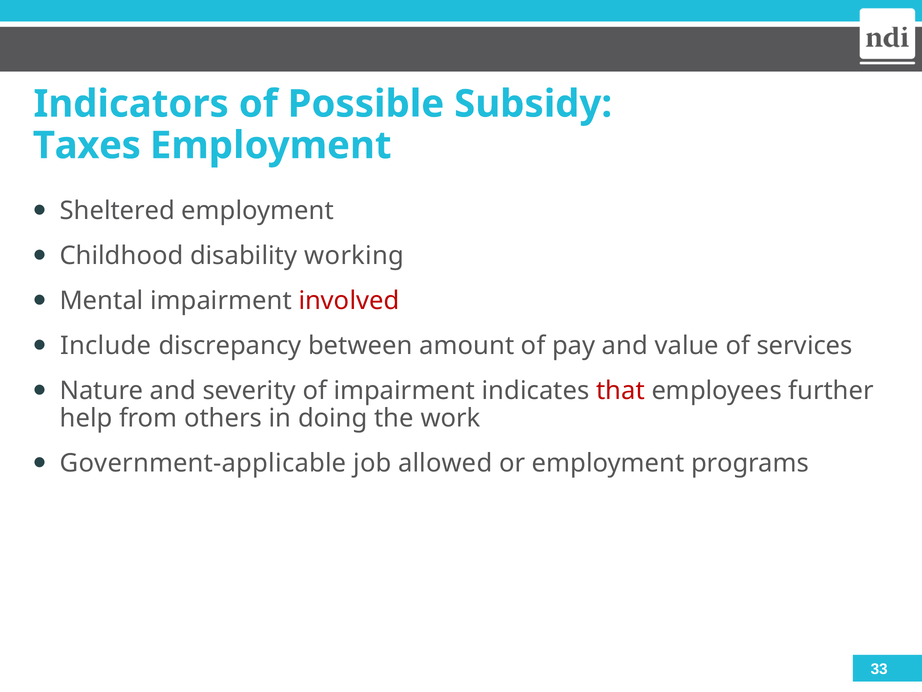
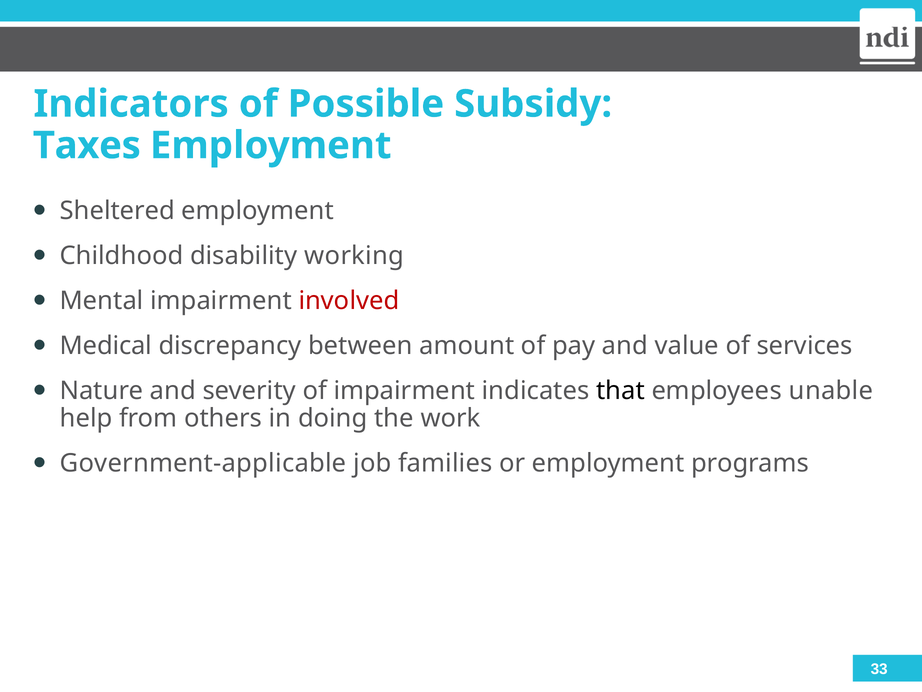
Include: Include -> Medical
that colour: red -> black
further: further -> unable
allowed: allowed -> families
